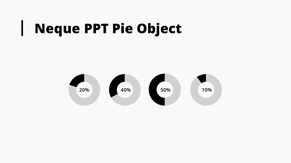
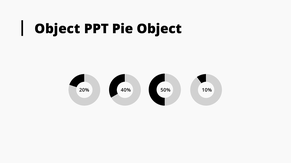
Neque at (57, 29): Neque -> Object
